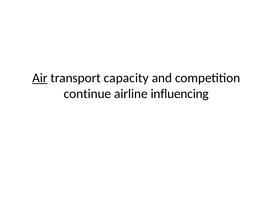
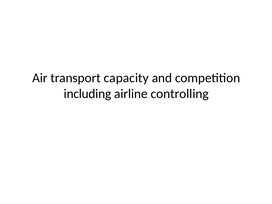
Air underline: present -> none
continue: continue -> including
influencing: influencing -> controlling
